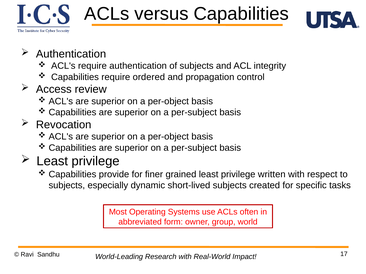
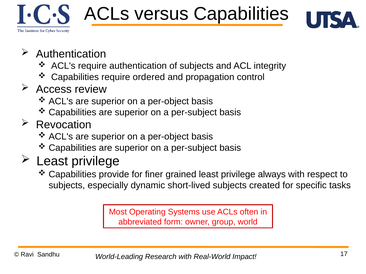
written: written -> always
